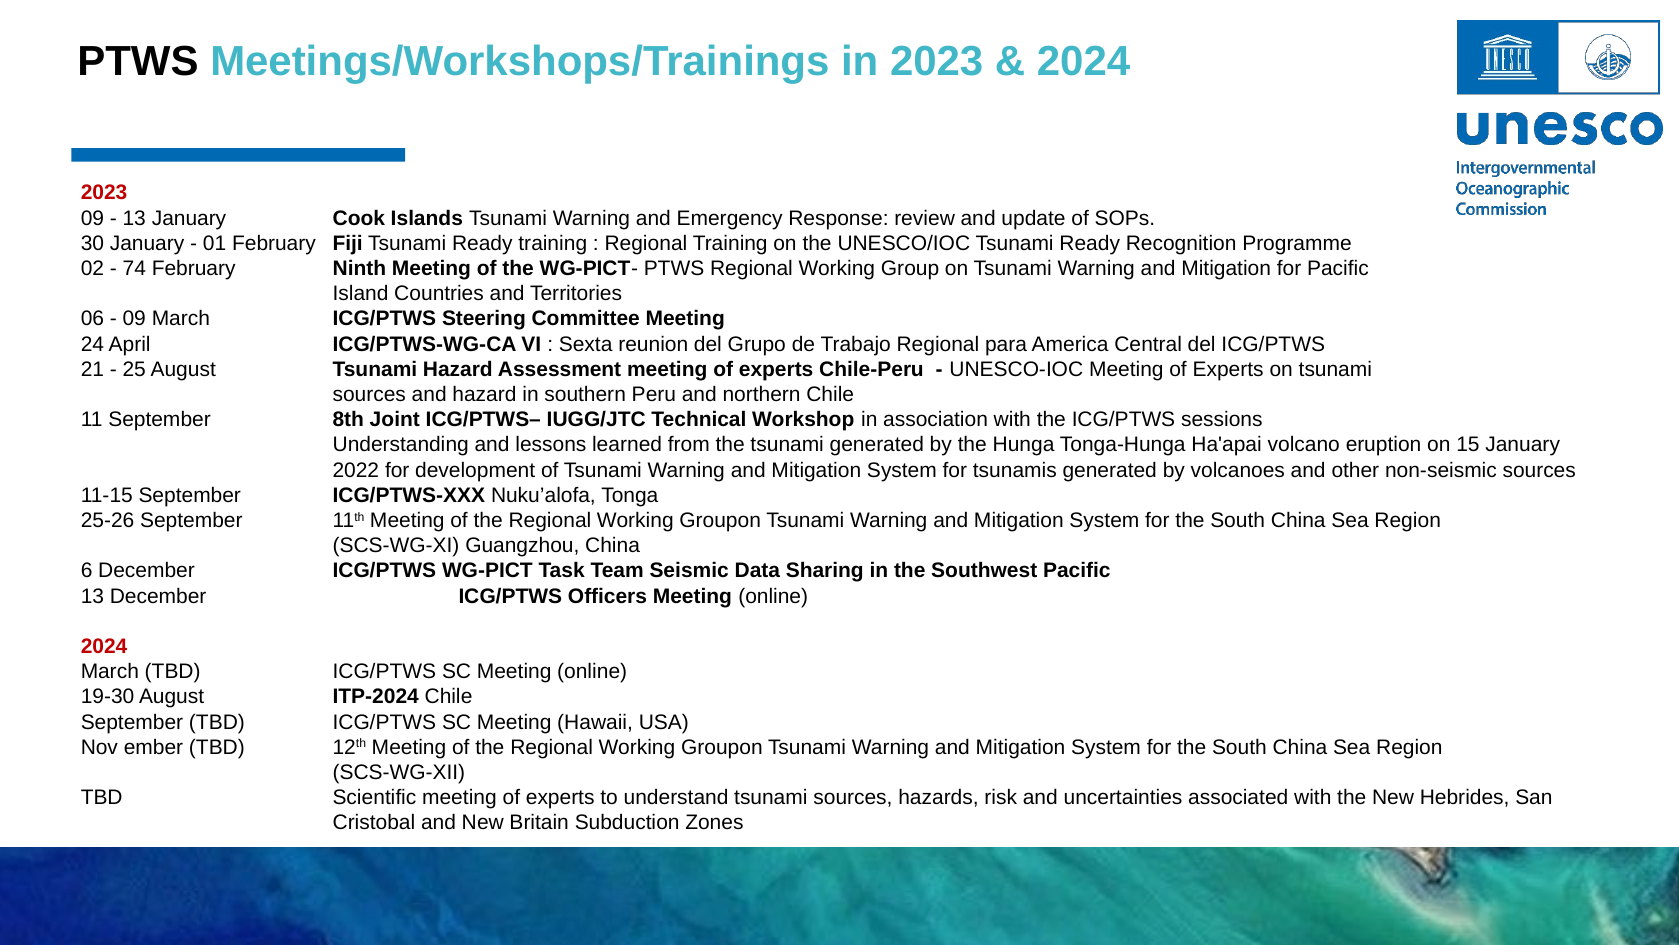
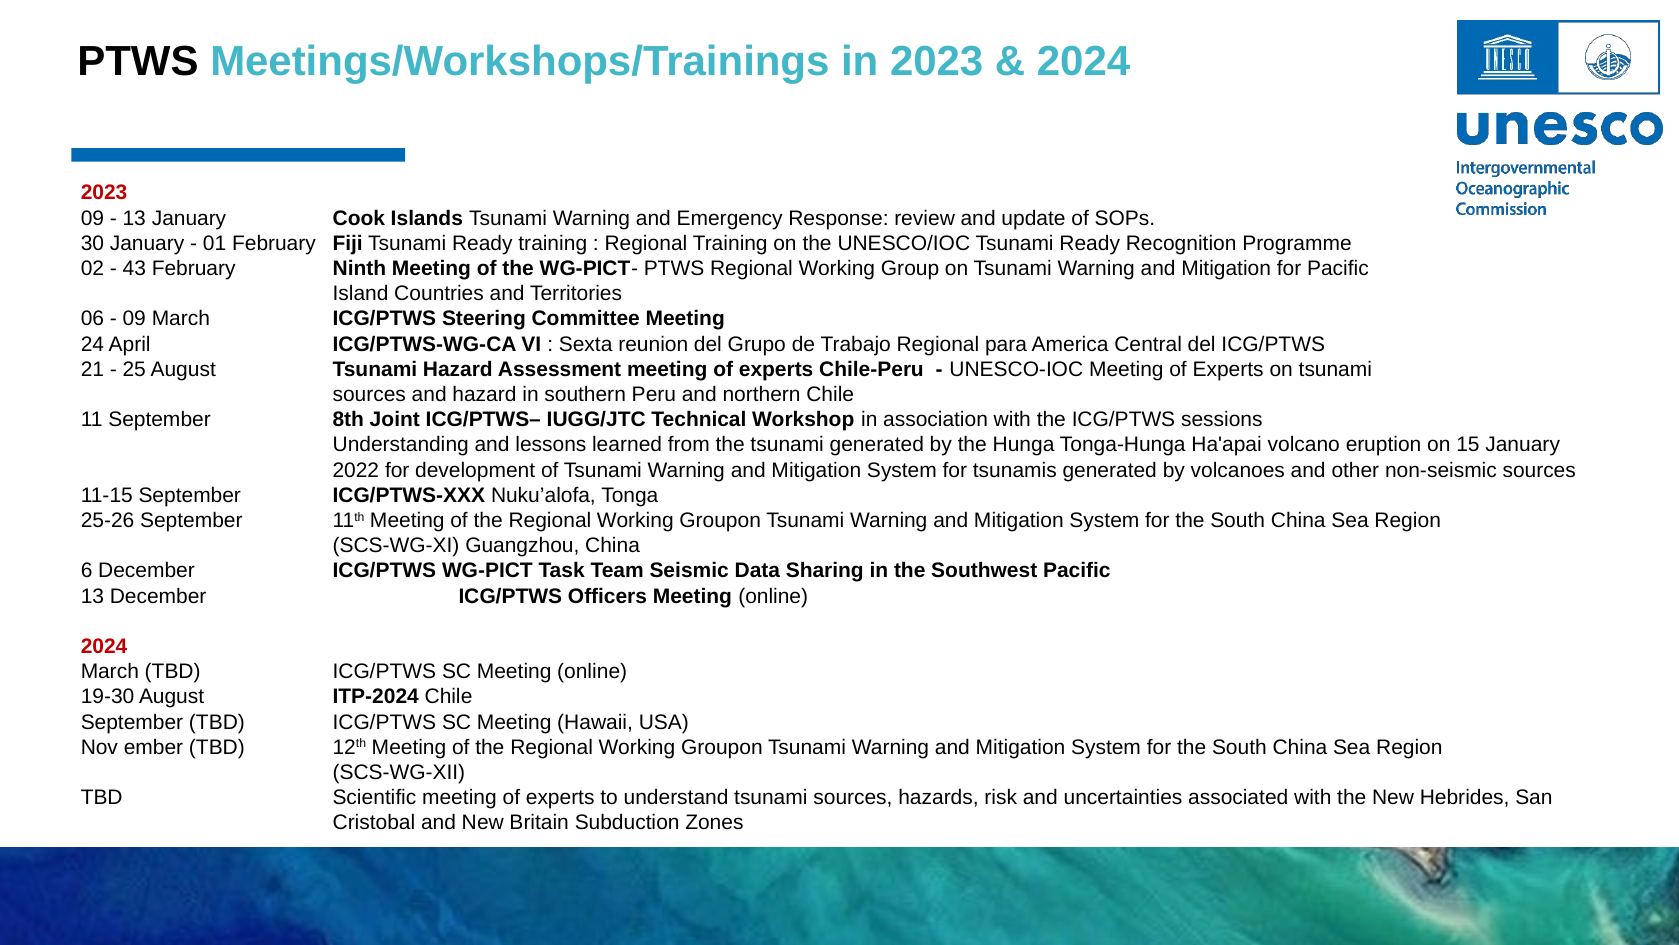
74: 74 -> 43
